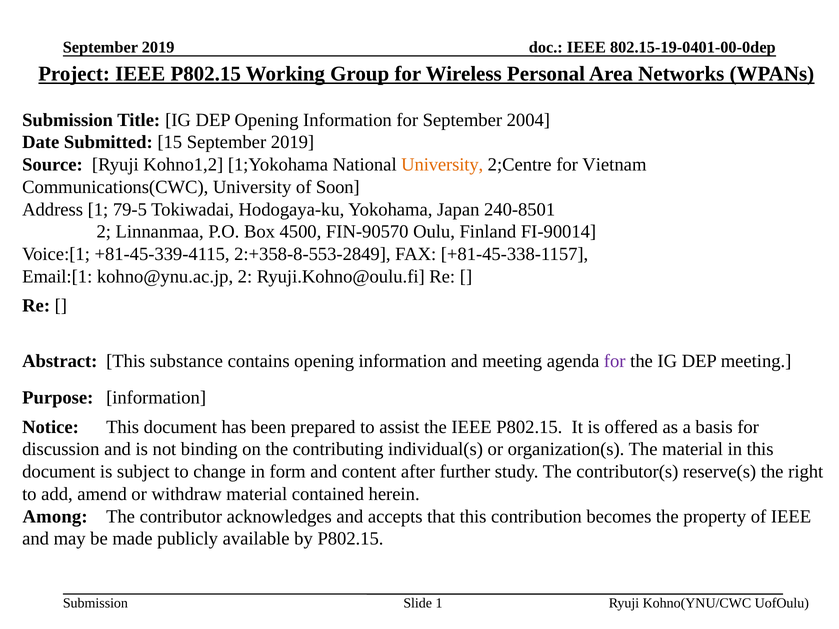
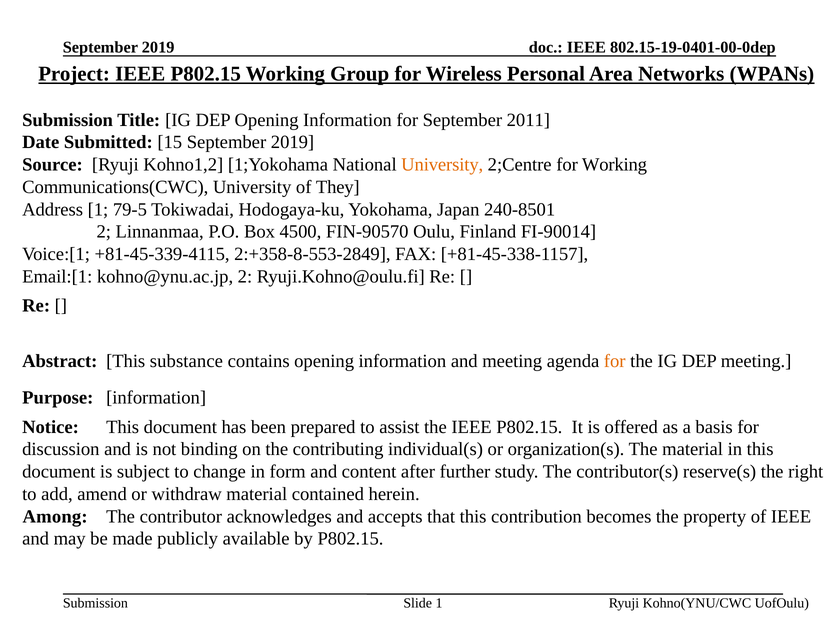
2004: 2004 -> 2011
for Vietnam: Vietnam -> Working
Soon: Soon -> They
for at (615, 361) colour: purple -> orange
